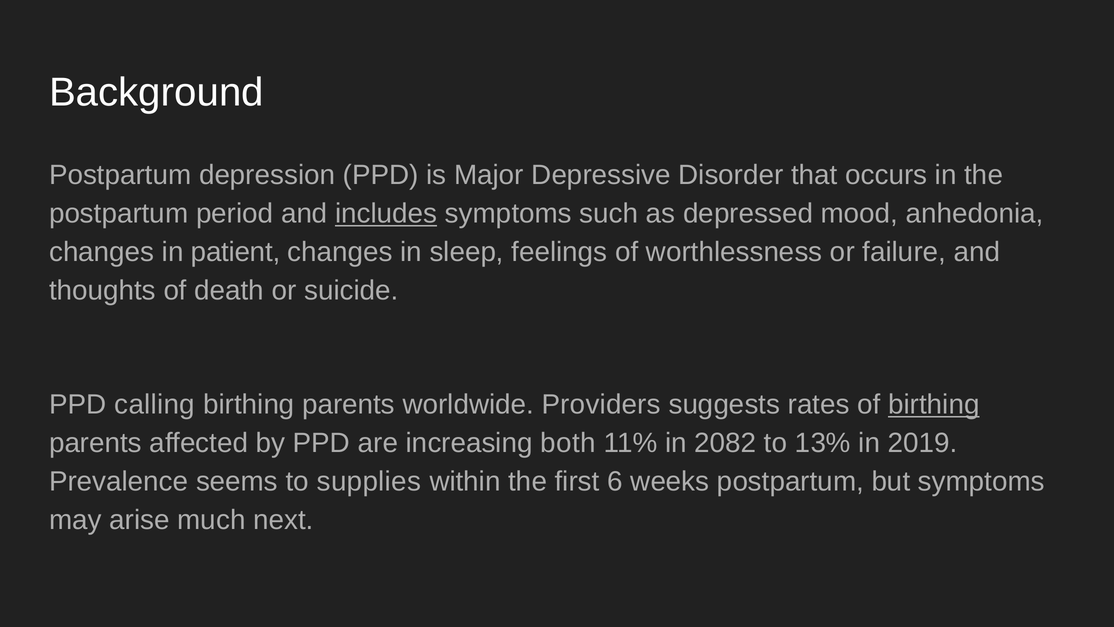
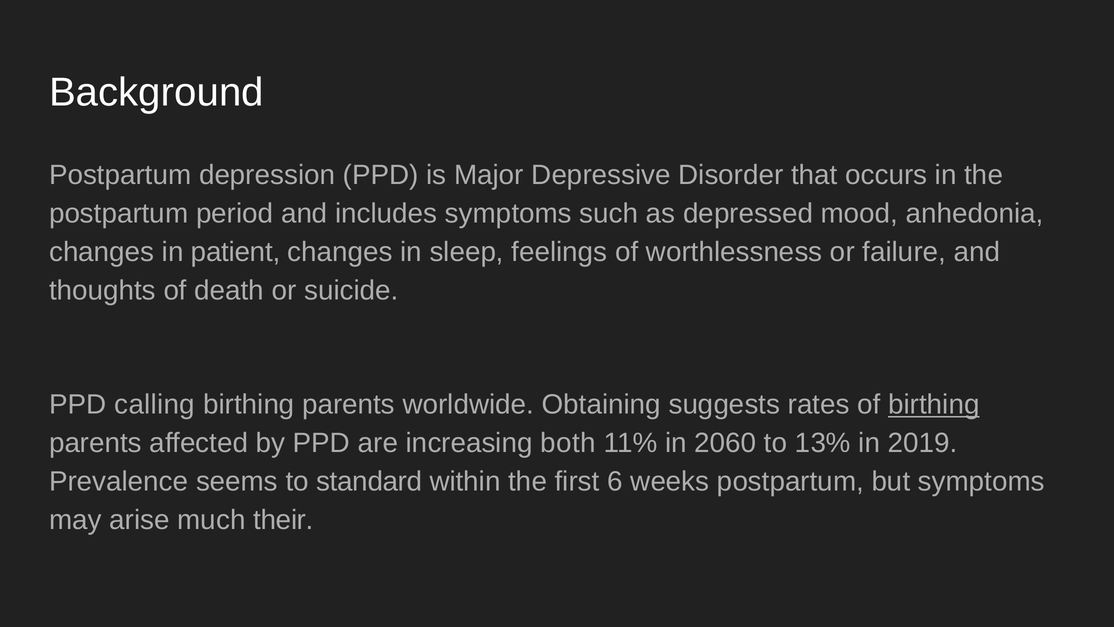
includes underline: present -> none
Providers: Providers -> Obtaining
2082: 2082 -> 2060
supplies: supplies -> standard
next: next -> their
